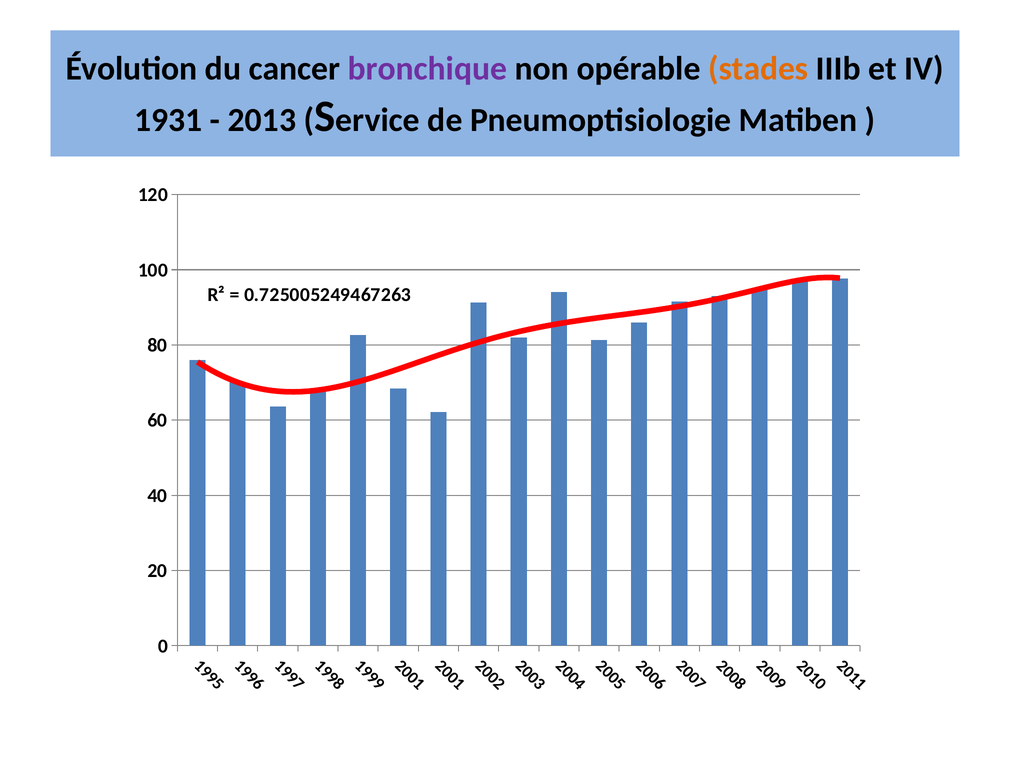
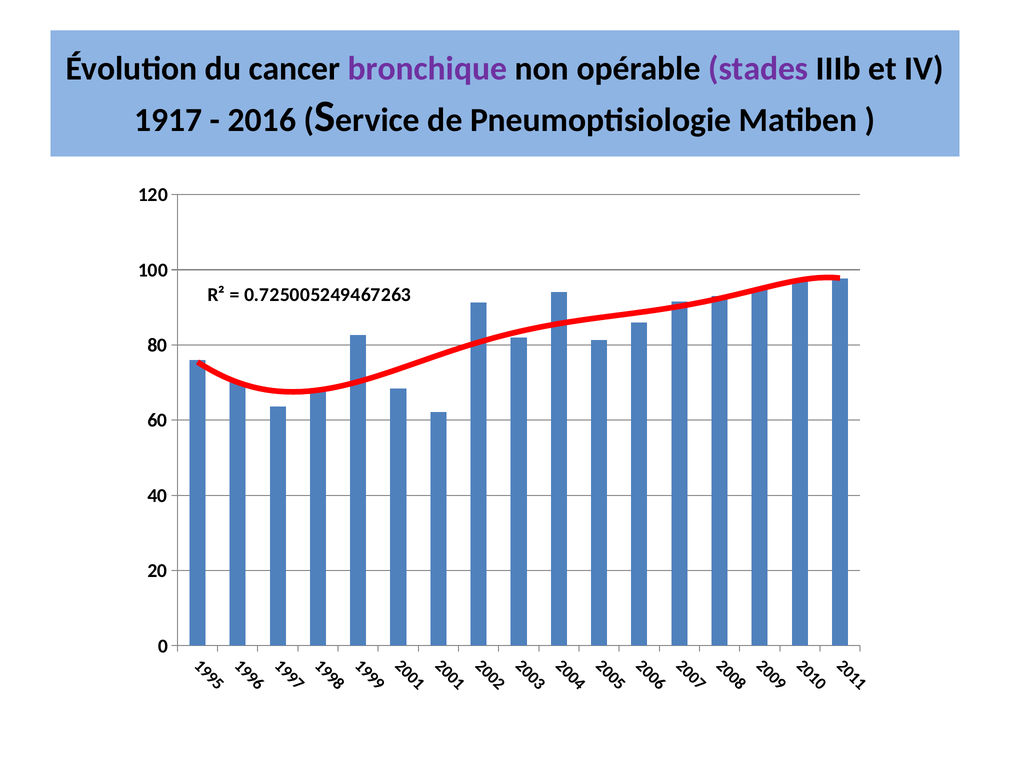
stades colour: orange -> purple
1931: 1931 -> 1917
2013: 2013 -> 2016
